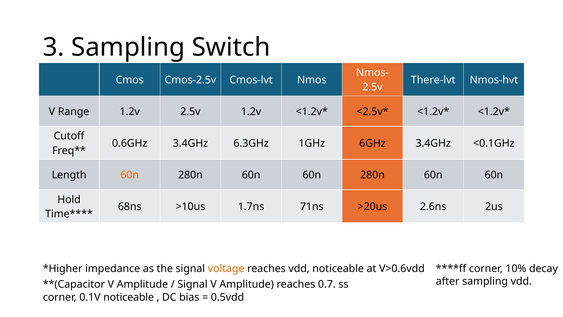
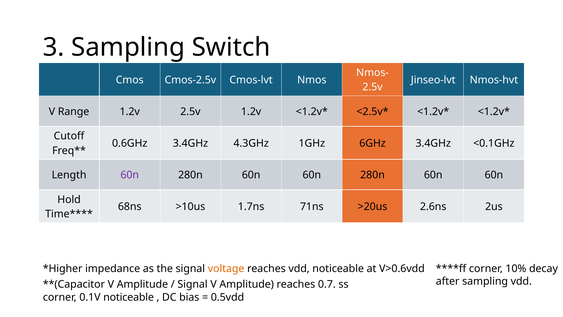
There-lvt: There-lvt -> Jinseo-lvt
6.3GHz: 6.3GHz -> 4.3GHz
60n at (130, 175) colour: orange -> purple
